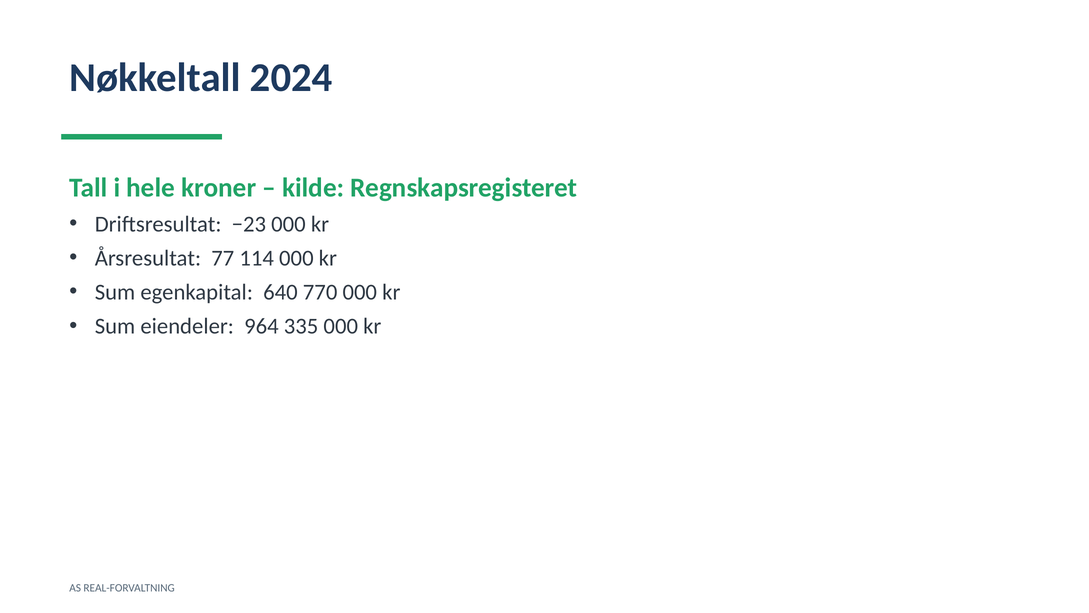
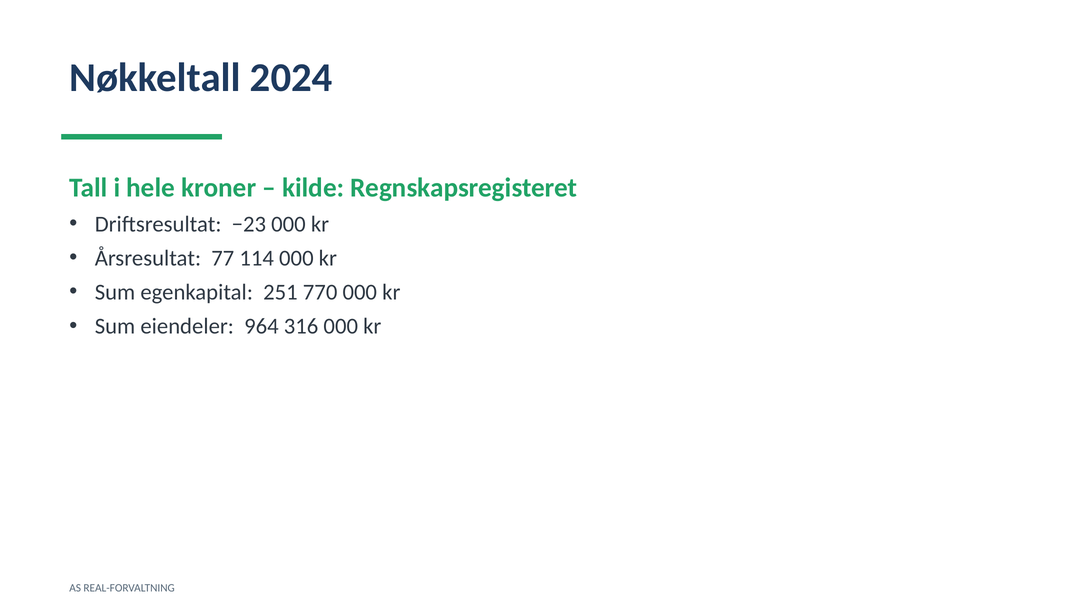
640: 640 -> 251
335: 335 -> 316
